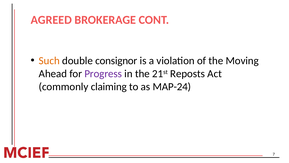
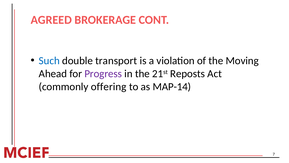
Such colour: orange -> blue
consignor: consignor -> transport
claiming: claiming -> offering
MAP-24: MAP-24 -> MAP-14
